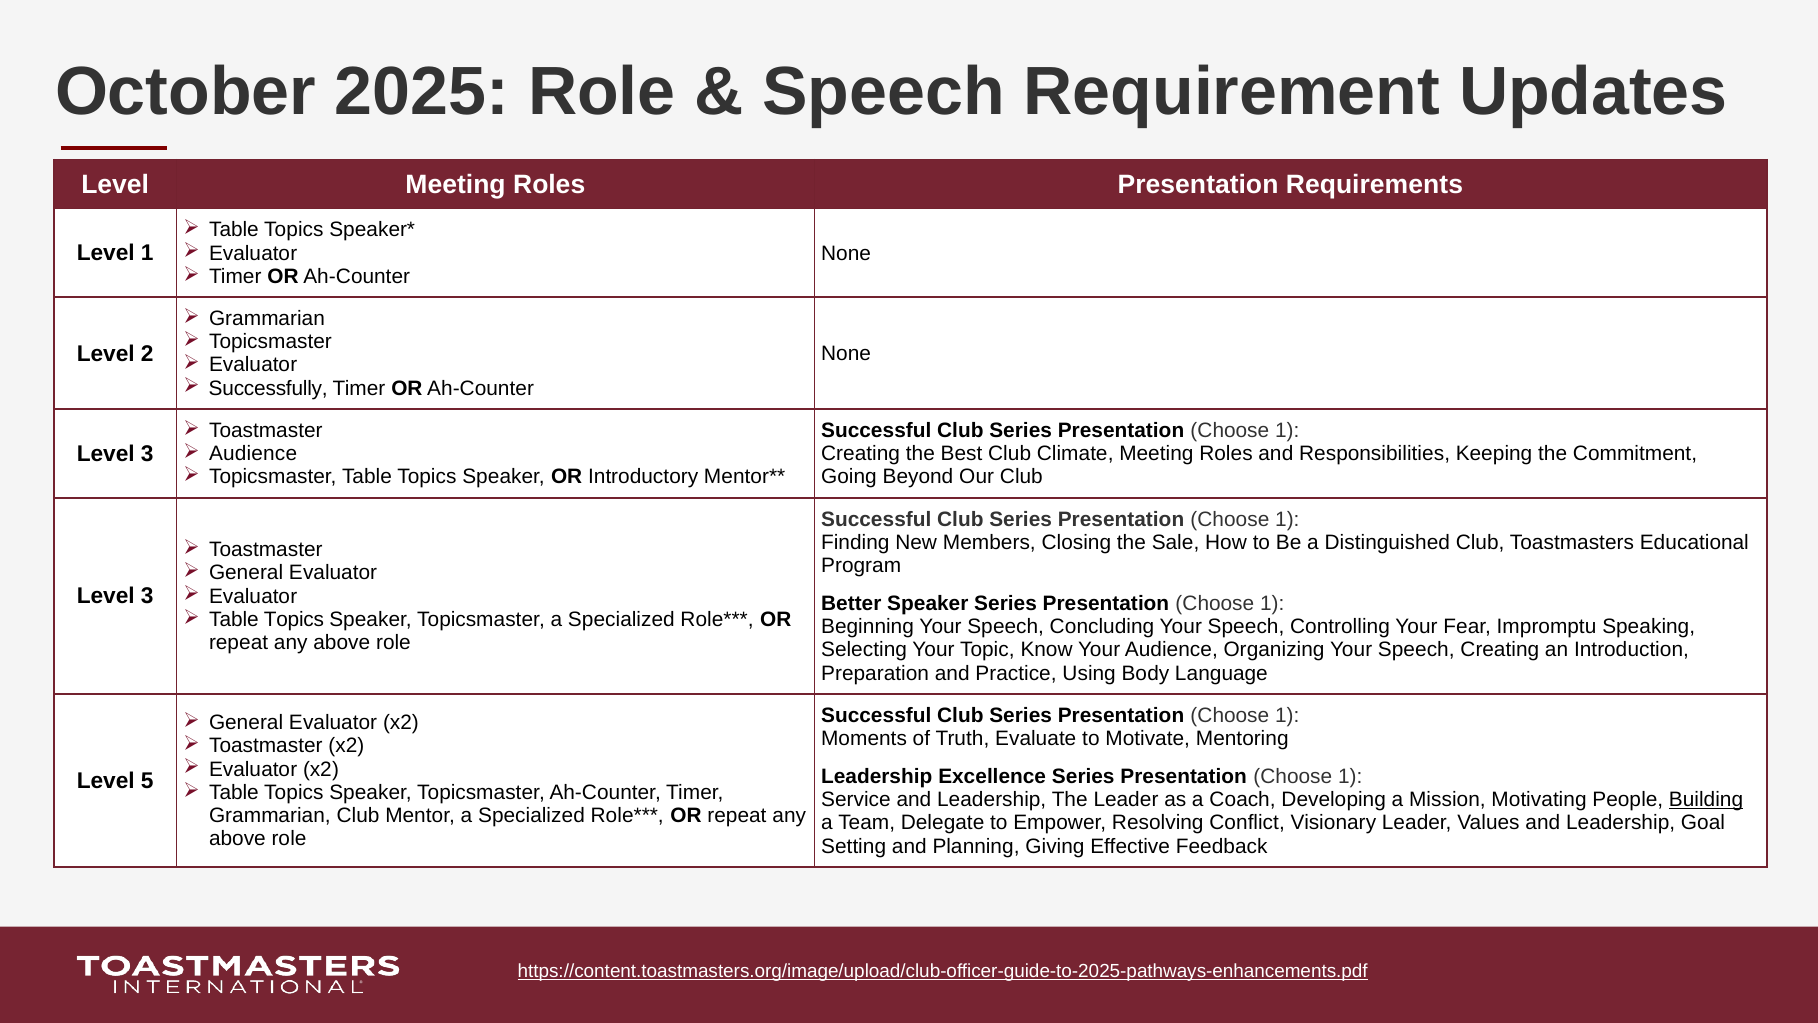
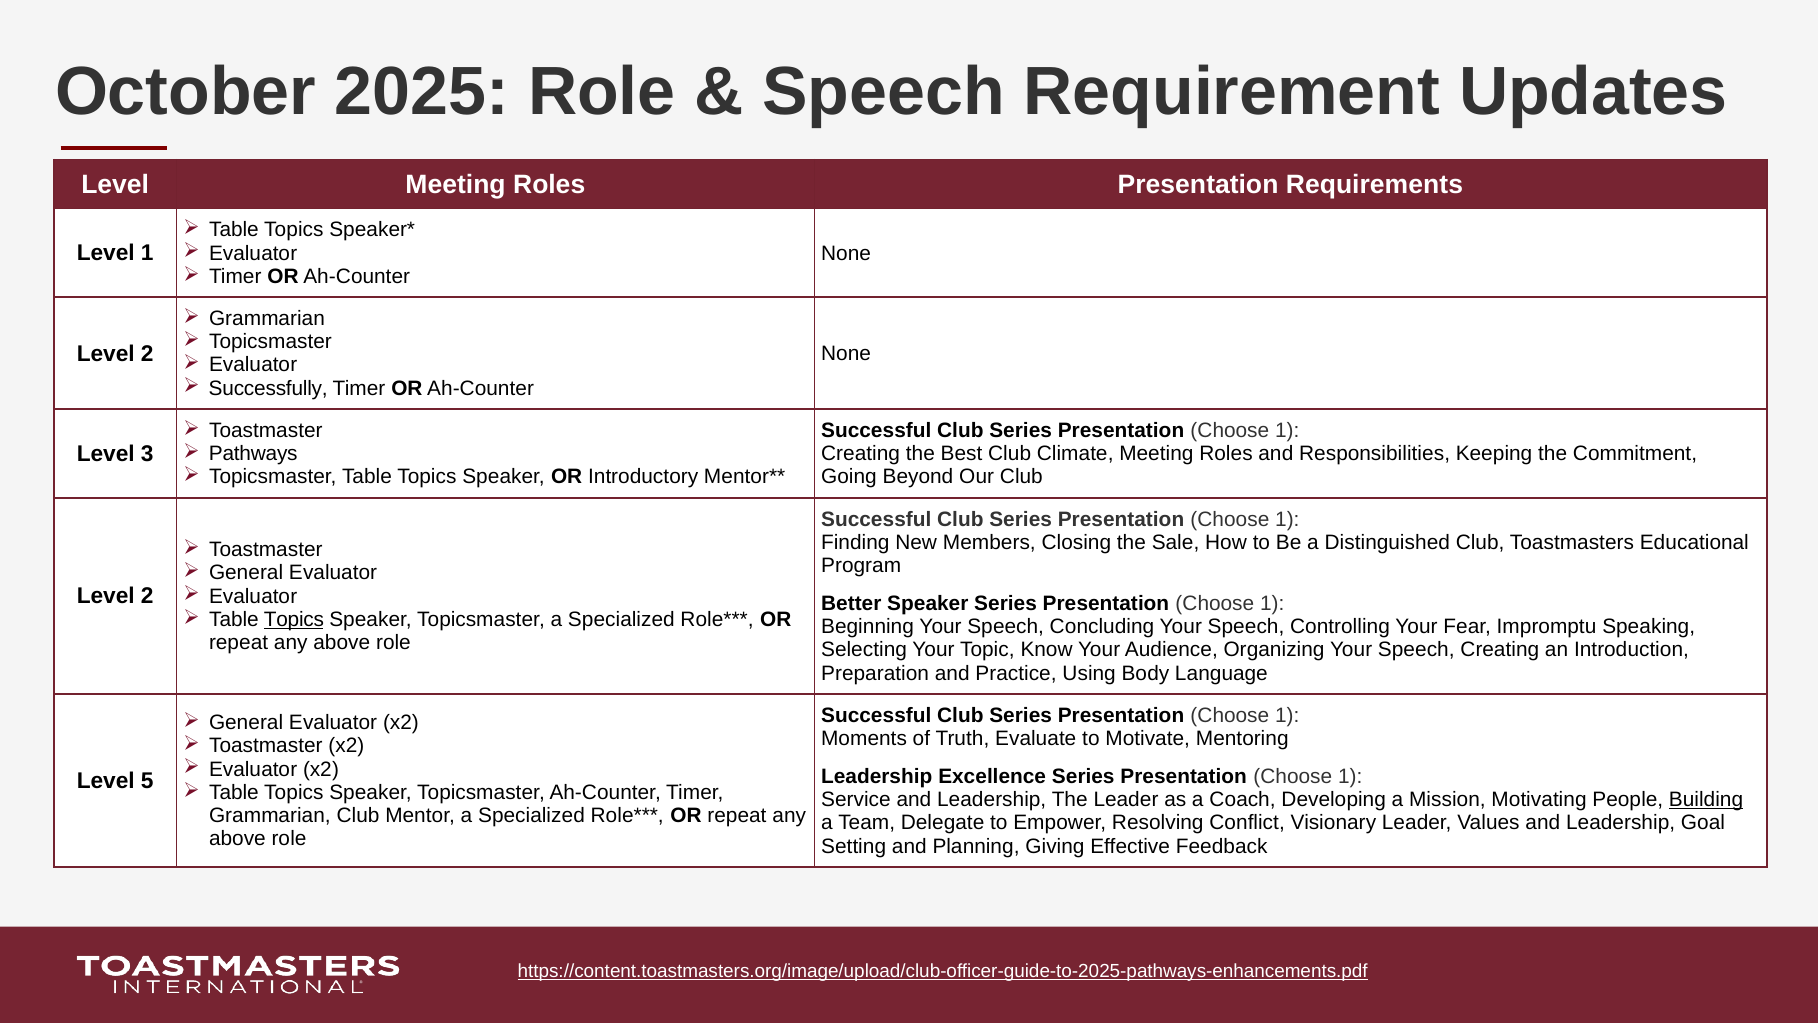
Audience at (253, 454): Audience -> Pathways
3 at (147, 596): 3 -> 2
Topics at (294, 619) underline: none -> present
